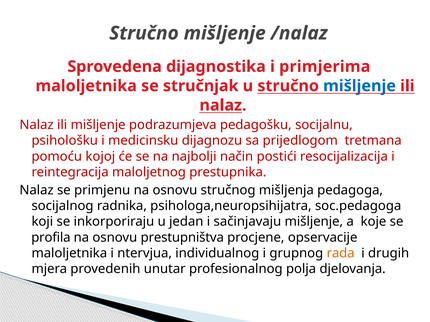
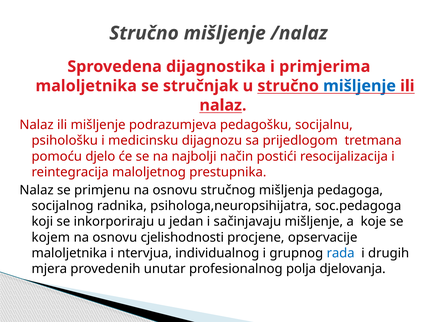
kojoj: kojoj -> djelo
profila: profila -> kojem
prestupništva: prestupništva -> cjelishodnosti
rada colour: orange -> blue
